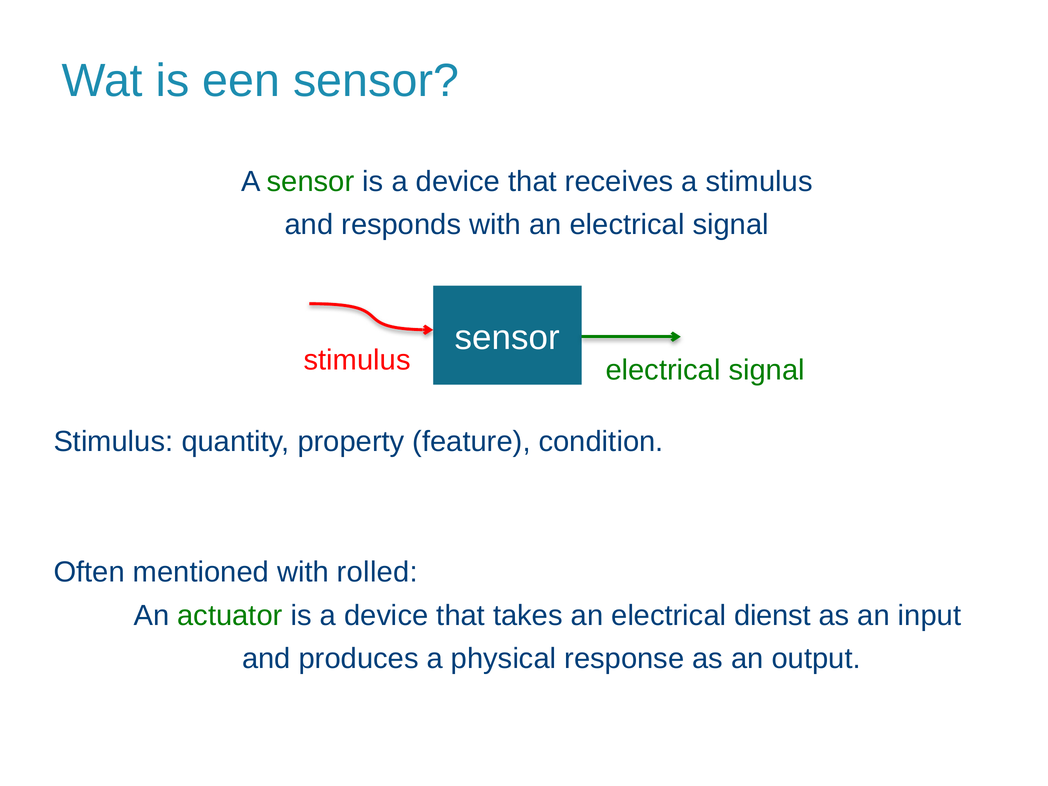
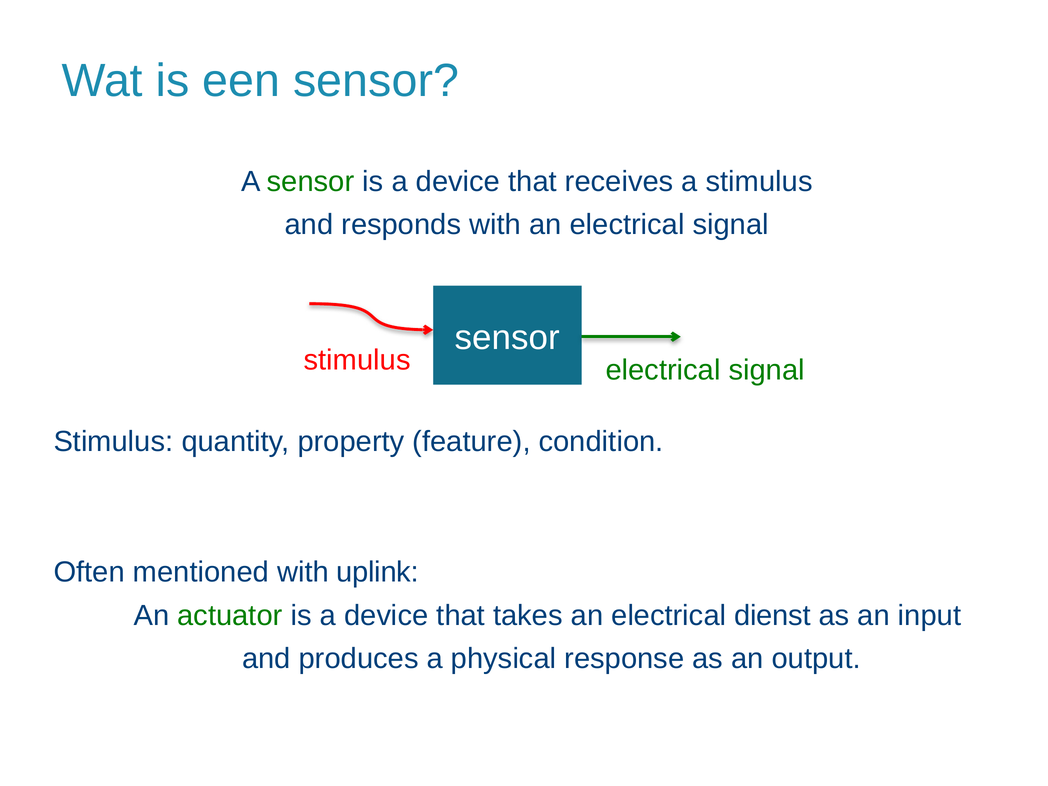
rolled: rolled -> uplink
